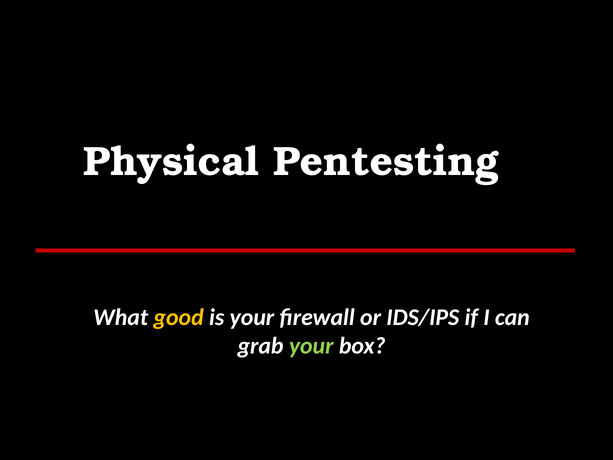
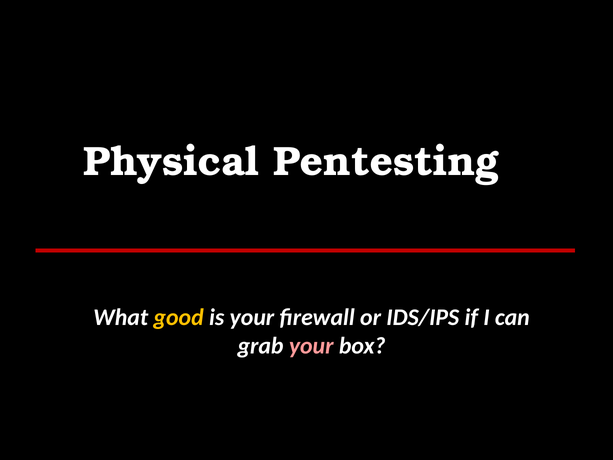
your at (311, 346) colour: light green -> pink
